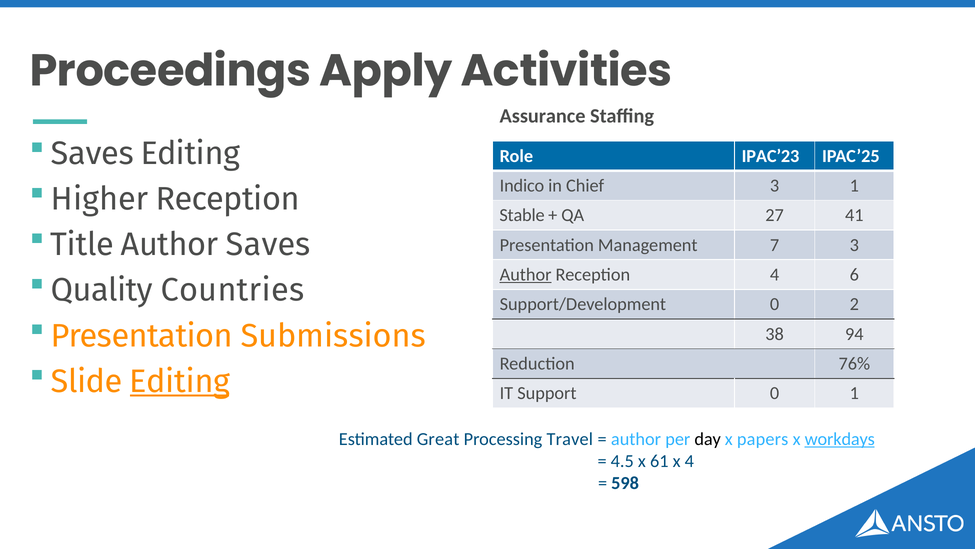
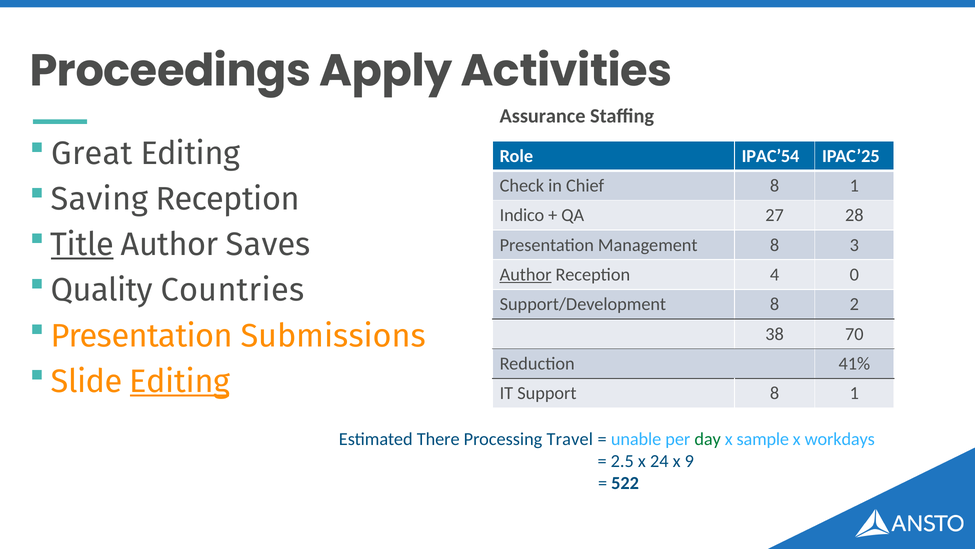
Saves at (92, 153): Saves -> Great
IPAC’23: IPAC’23 -> IPAC’54
Indico: Indico -> Check
Chief 3: 3 -> 8
Higher: Higher -> Saving
Stable: Stable -> Indico
41: 41 -> 28
Title underline: none -> present
Management 7: 7 -> 8
6: 6 -> 0
Support/Development 0: 0 -> 8
94: 94 -> 70
76%: 76% -> 41%
Support 0: 0 -> 8
Great: Great -> There
author at (636, 439): author -> unable
day colour: black -> green
papers: papers -> sample
workdays underline: present -> none
4.5: 4.5 -> 2.5
61: 61 -> 24
x 4: 4 -> 9
598: 598 -> 522
